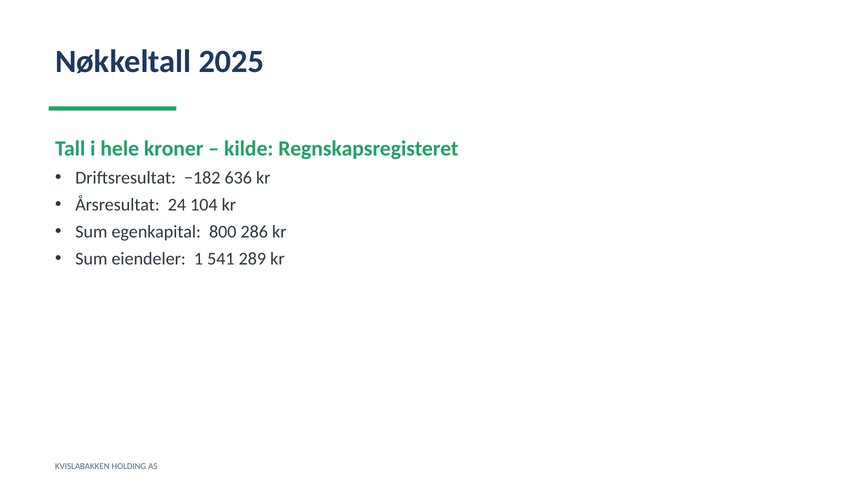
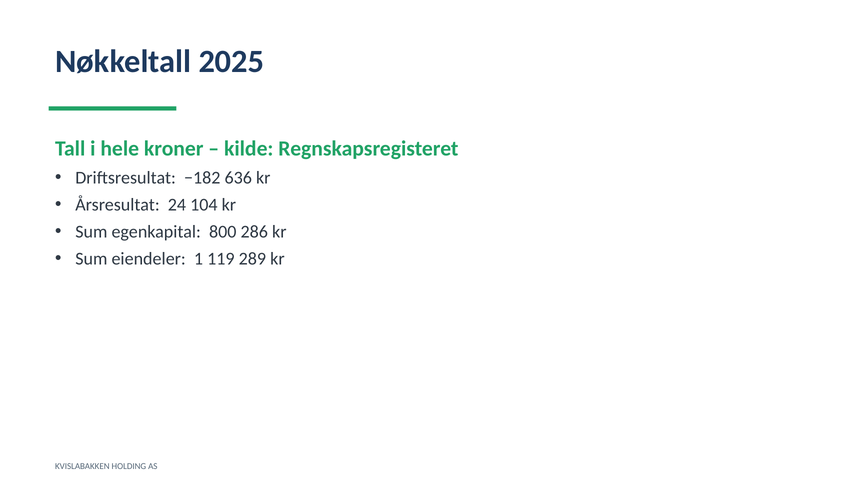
541: 541 -> 119
